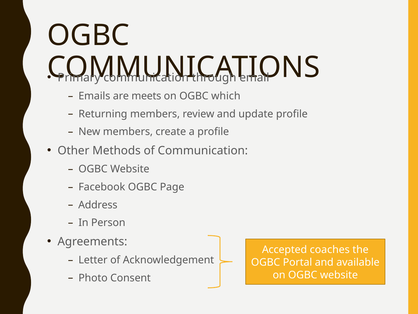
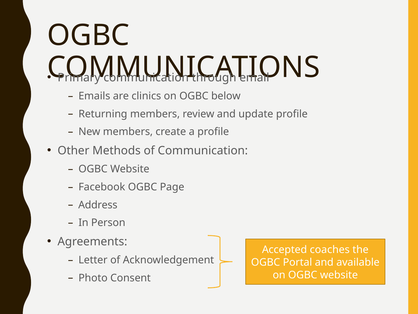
meets: meets -> clinics
which: which -> below
